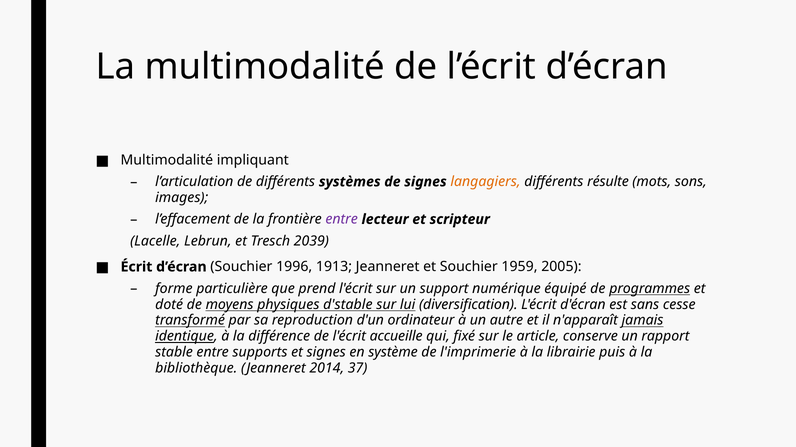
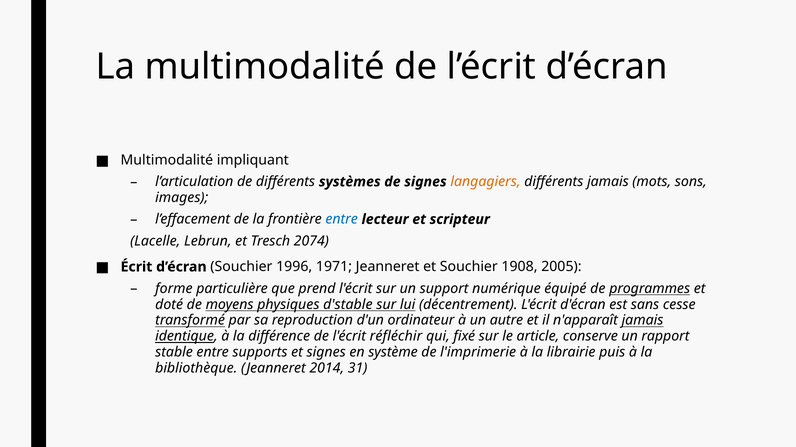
différents résulte: résulte -> jamais
entre at (342, 220) colour: purple -> blue
2039: 2039 -> 2074
1913: 1913 -> 1971
1959: 1959 -> 1908
diversification: diversification -> décentrement
accueille: accueille -> réfléchir
37: 37 -> 31
